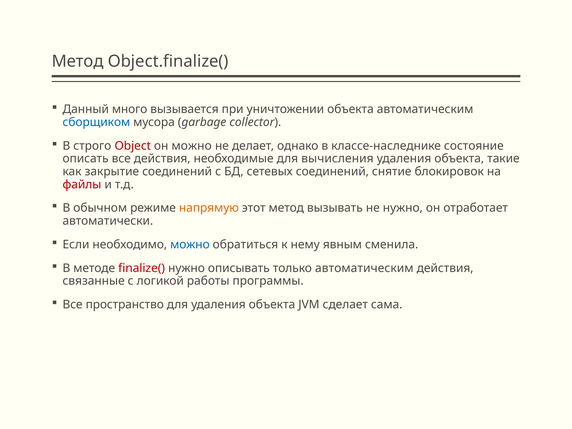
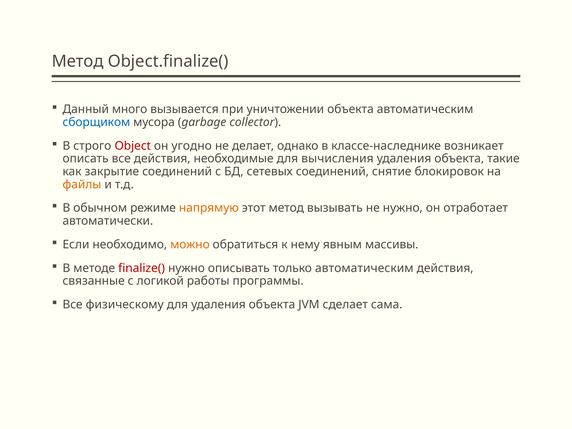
он можно: можно -> угодно
состояние: состояние -> возникает
файлы colour: red -> orange
можно at (190, 245) colour: blue -> orange
сменила: сменила -> массивы
пространство: пространство -> физическому
